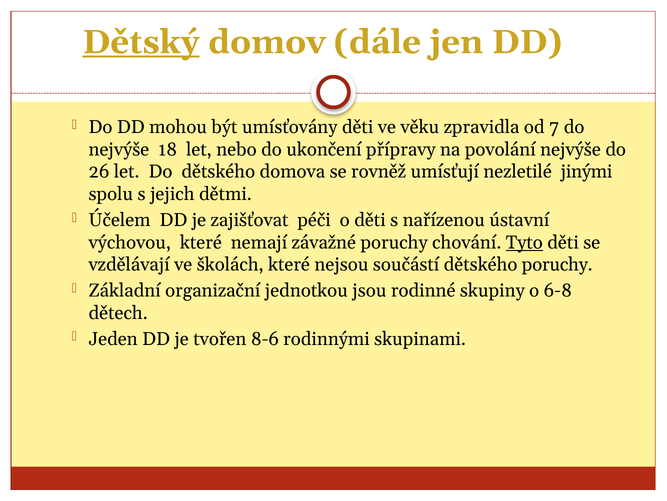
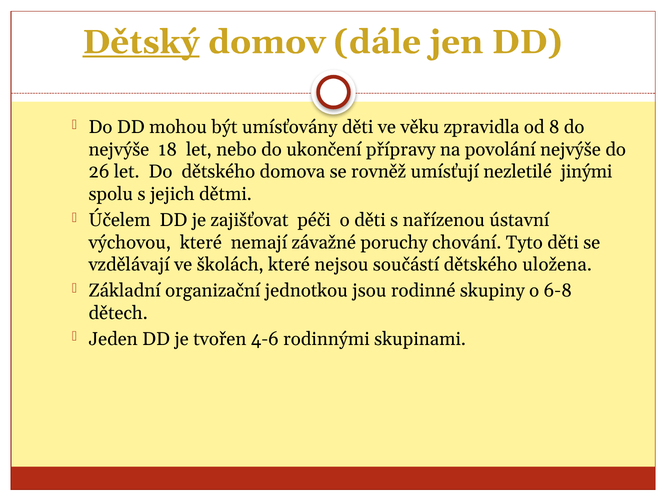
7: 7 -> 8
Tyto underline: present -> none
dětského poruchy: poruchy -> uložena
8-6: 8-6 -> 4-6
